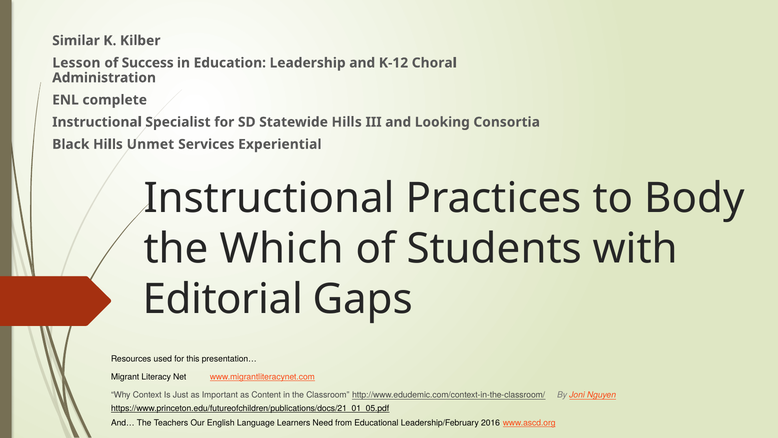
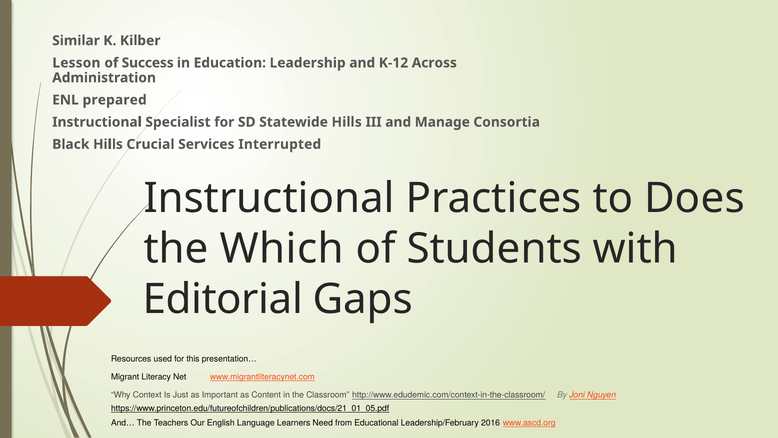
Choral: Choral -> Across
complete: complete -> prepared
Looking: Looking -> Manage
Unmet: Unmet -> Crucial
Experiential: Experiential -> Interrupted
Body: Body -> Does
